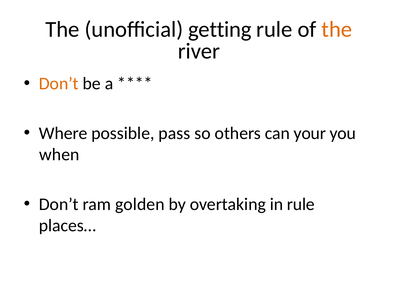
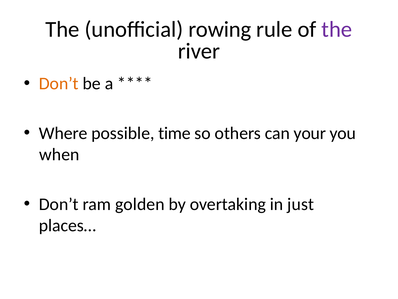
getting: getting -> rowing
the at (337, 29) colour: orange -> purple
pass: pass -> time
in rule: rule -> just
